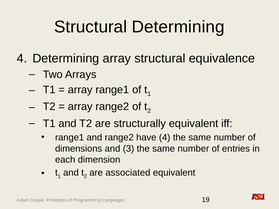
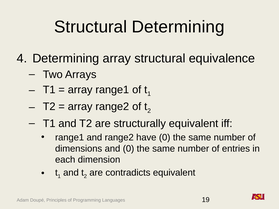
have 4: 4 -> 0
and 3: 3 -> 0
associated: associated -> contradicts
